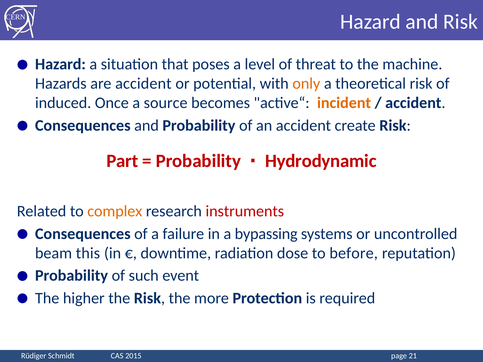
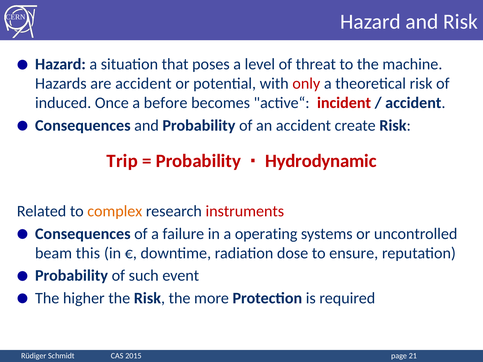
only colour: orange -> red
source: source -> before
incident colour: orange -> red
Part: Part -> Trip
bypassing: bypassing -> operating
before: before -> ensure
